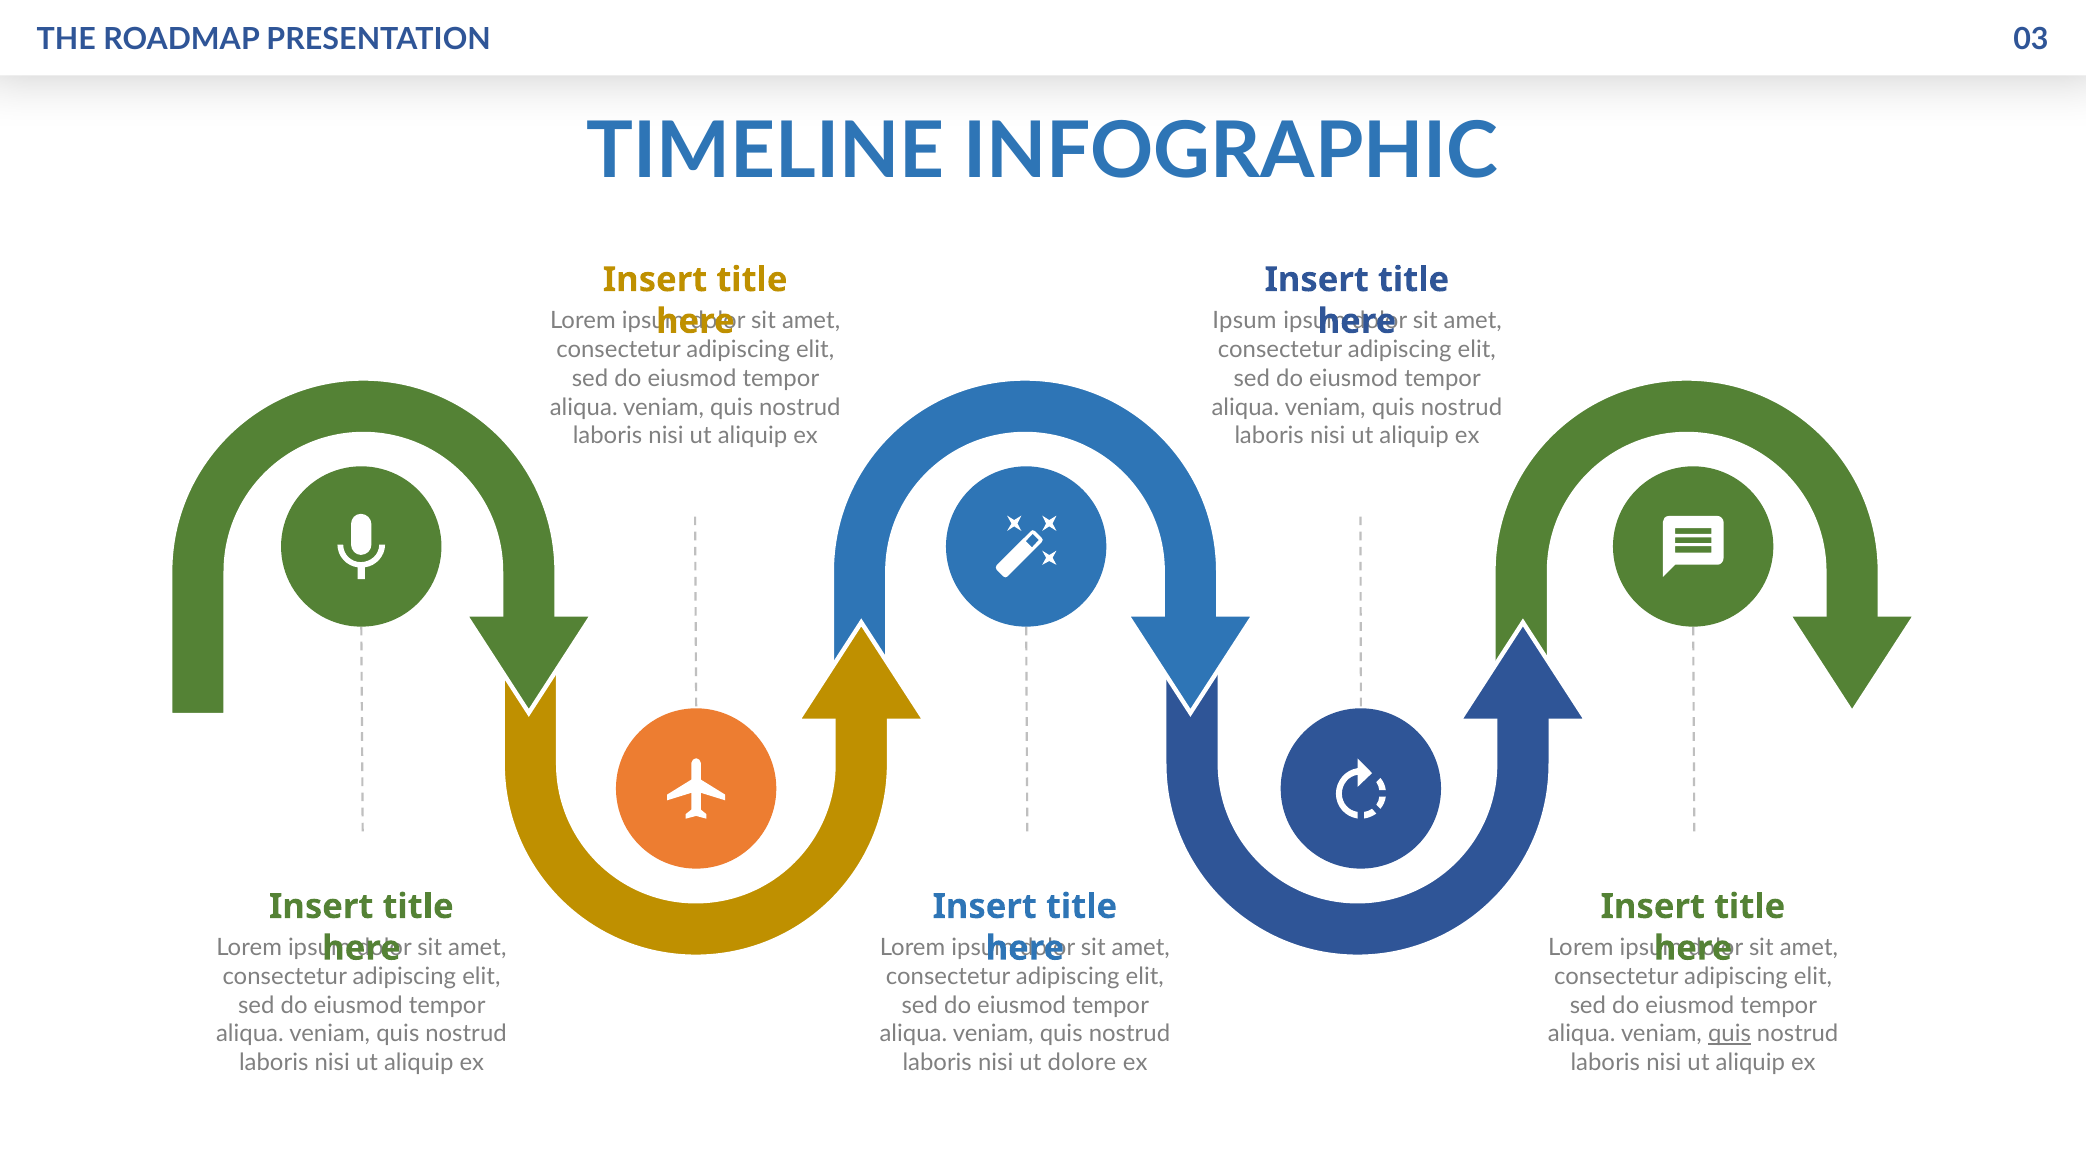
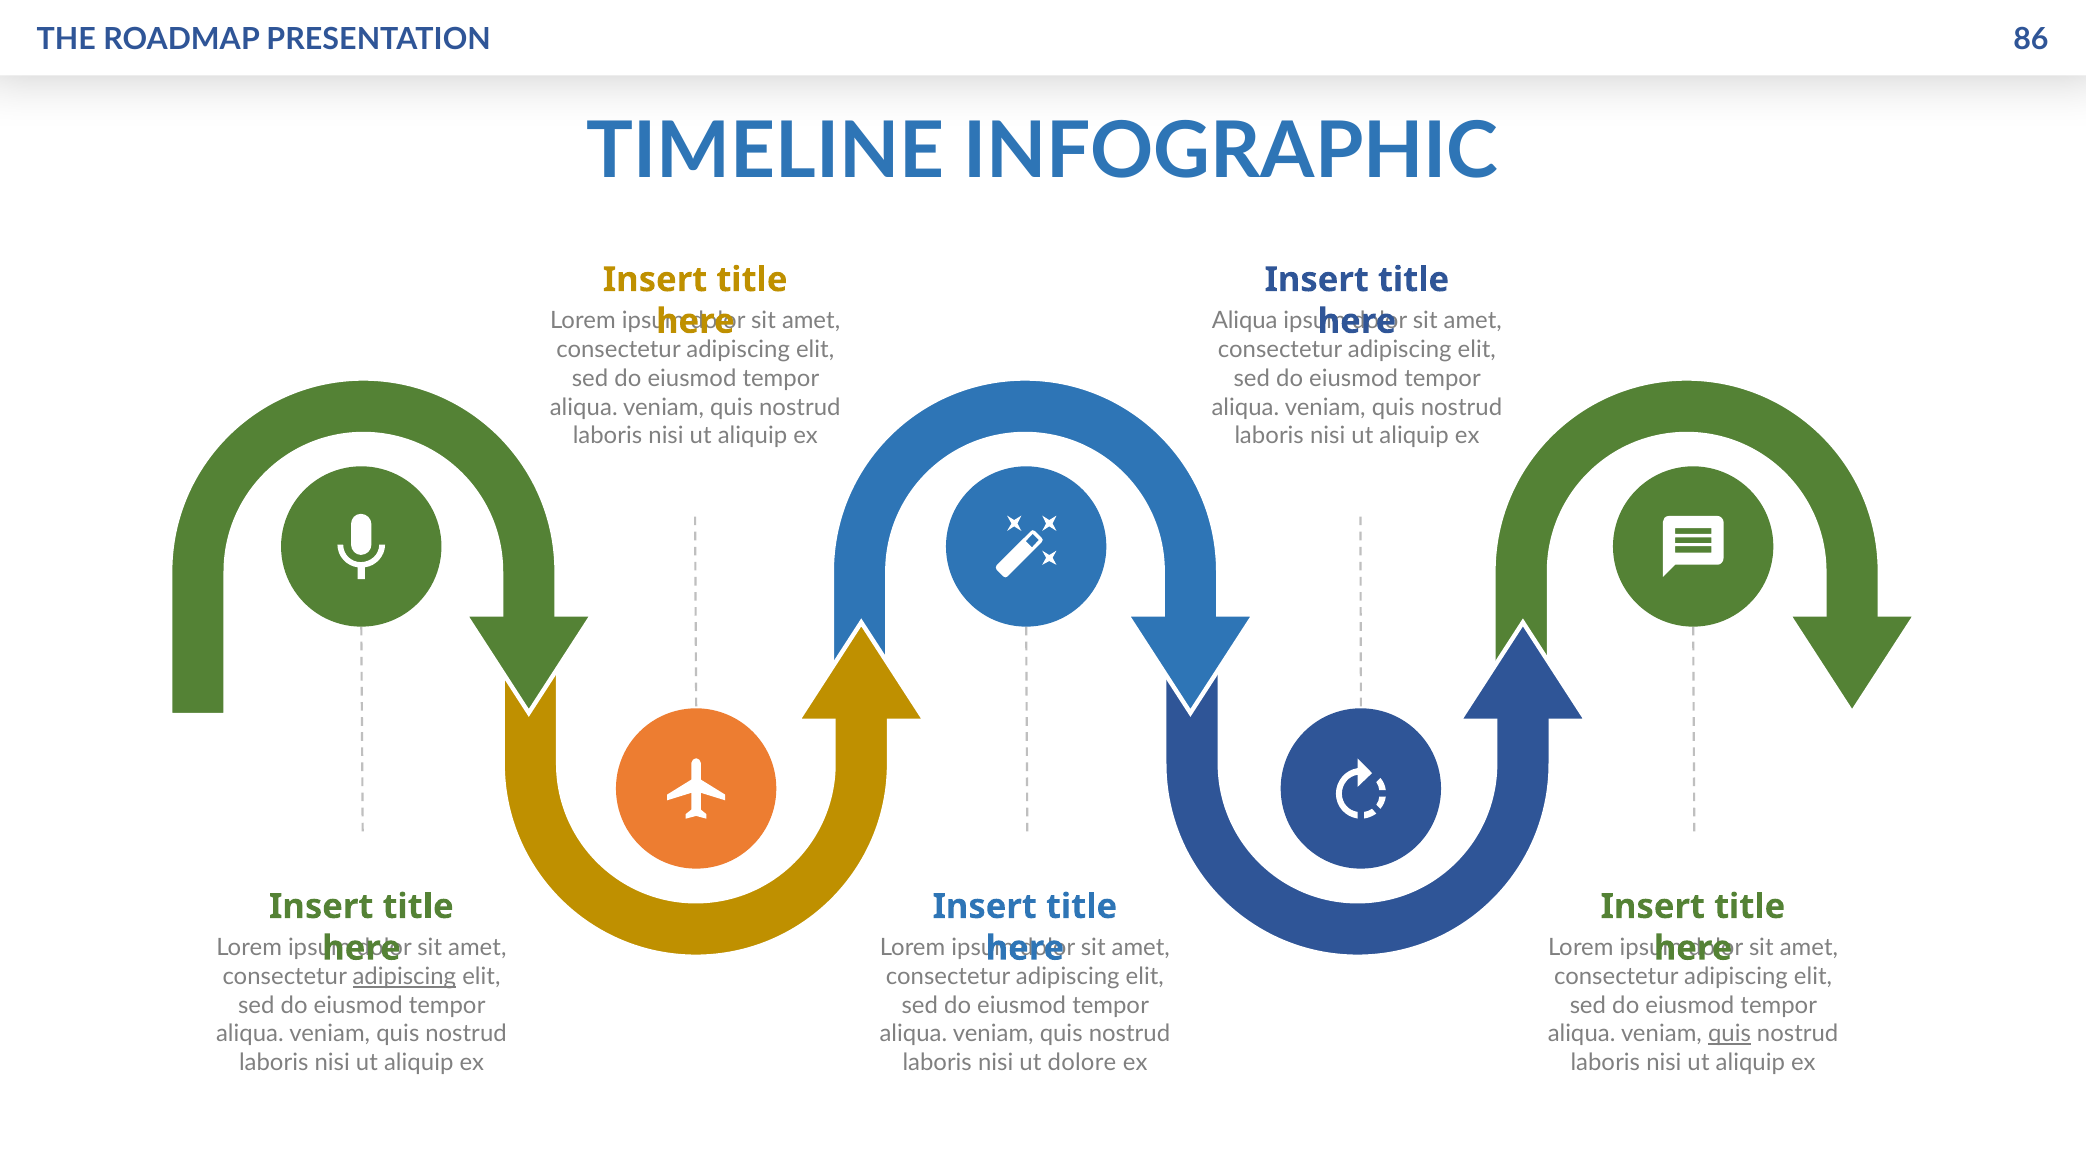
03: 03 -> 86
Ipsum at (1244, 321): Ipsum -> Aliqua
adipiscing at (404, 977) underline: none -> present
